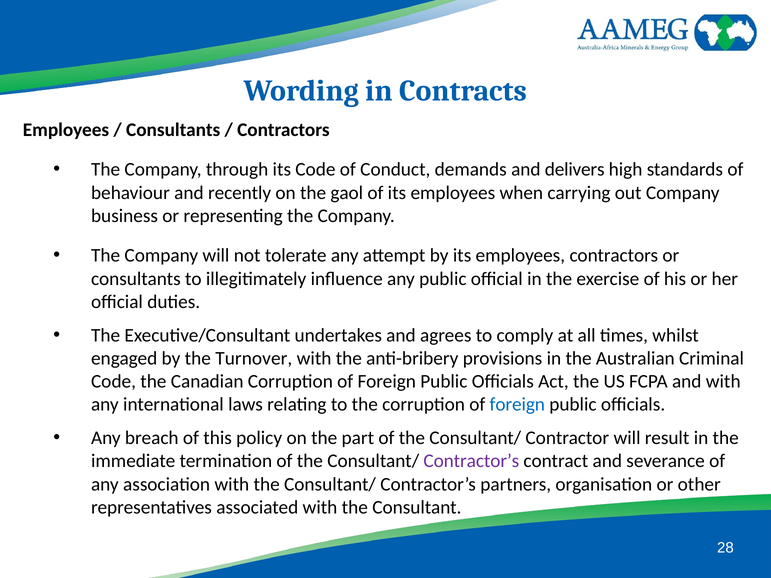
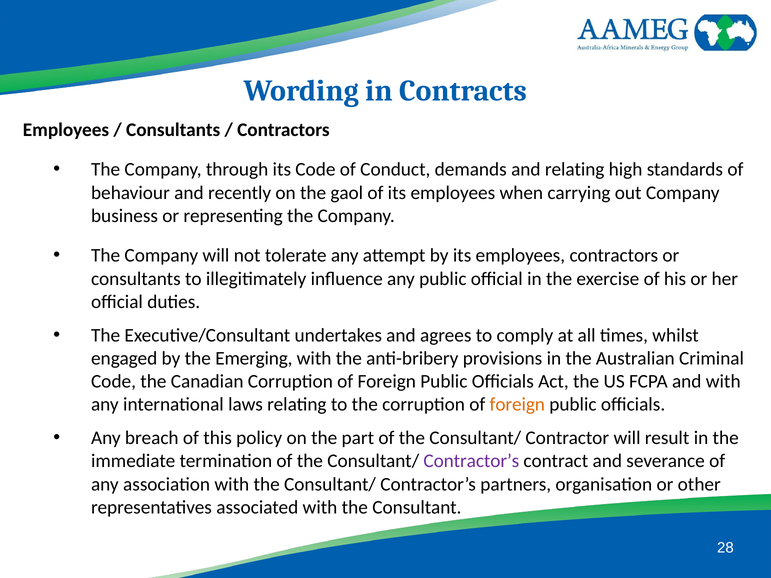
and delivers: delivers -> relating
Turnover: Turnover -> Emerging
foreign at (517, 405) colour: blue -> orange
